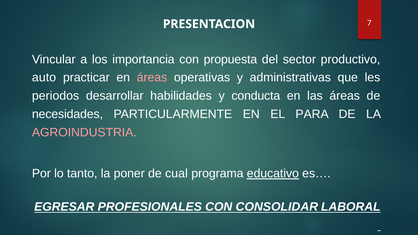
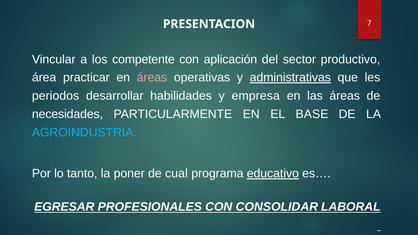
importancia: importancia -> competente
propuesta: propuesta -> aplicación
auto: auto -> área
administrativas underline: none -> present
conducta: conducta -> empresa
PARA: PARA -> BASE
AGROINDUSTRIA colour: pink -> light blue
